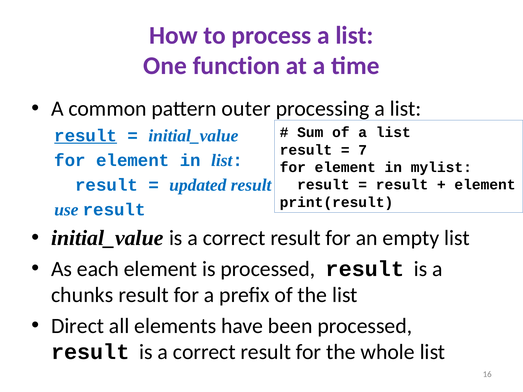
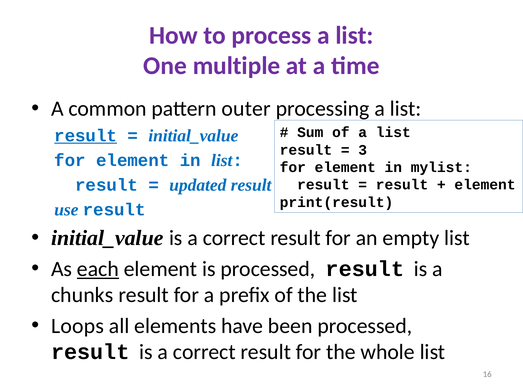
function: function -> multiple
7: 7 -> 3
each underline: none -> present
Direct: Direct -> Loops
